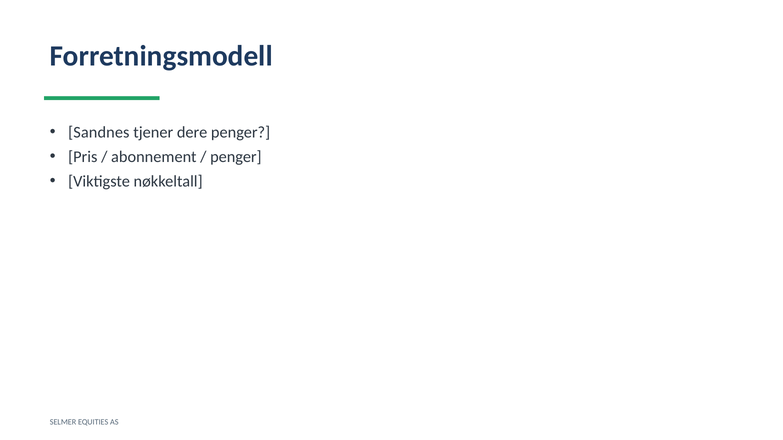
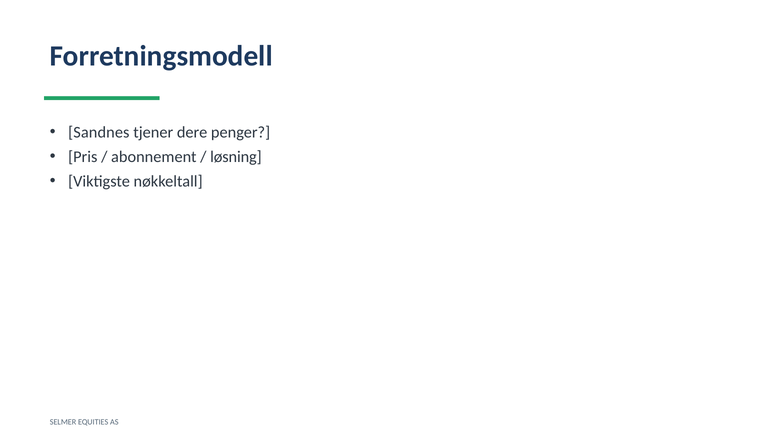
penger at (236, 157): penger -> løsning
